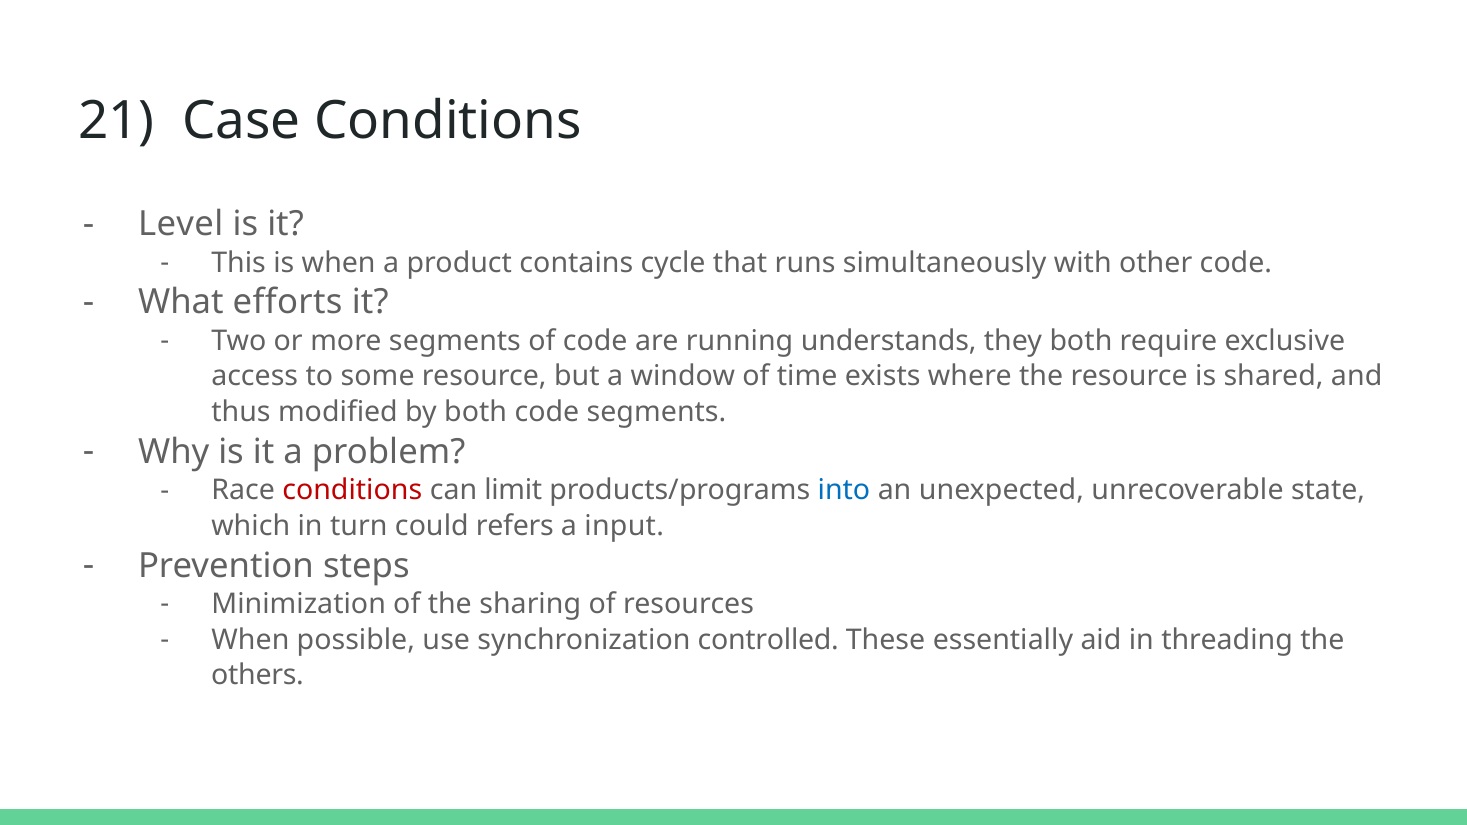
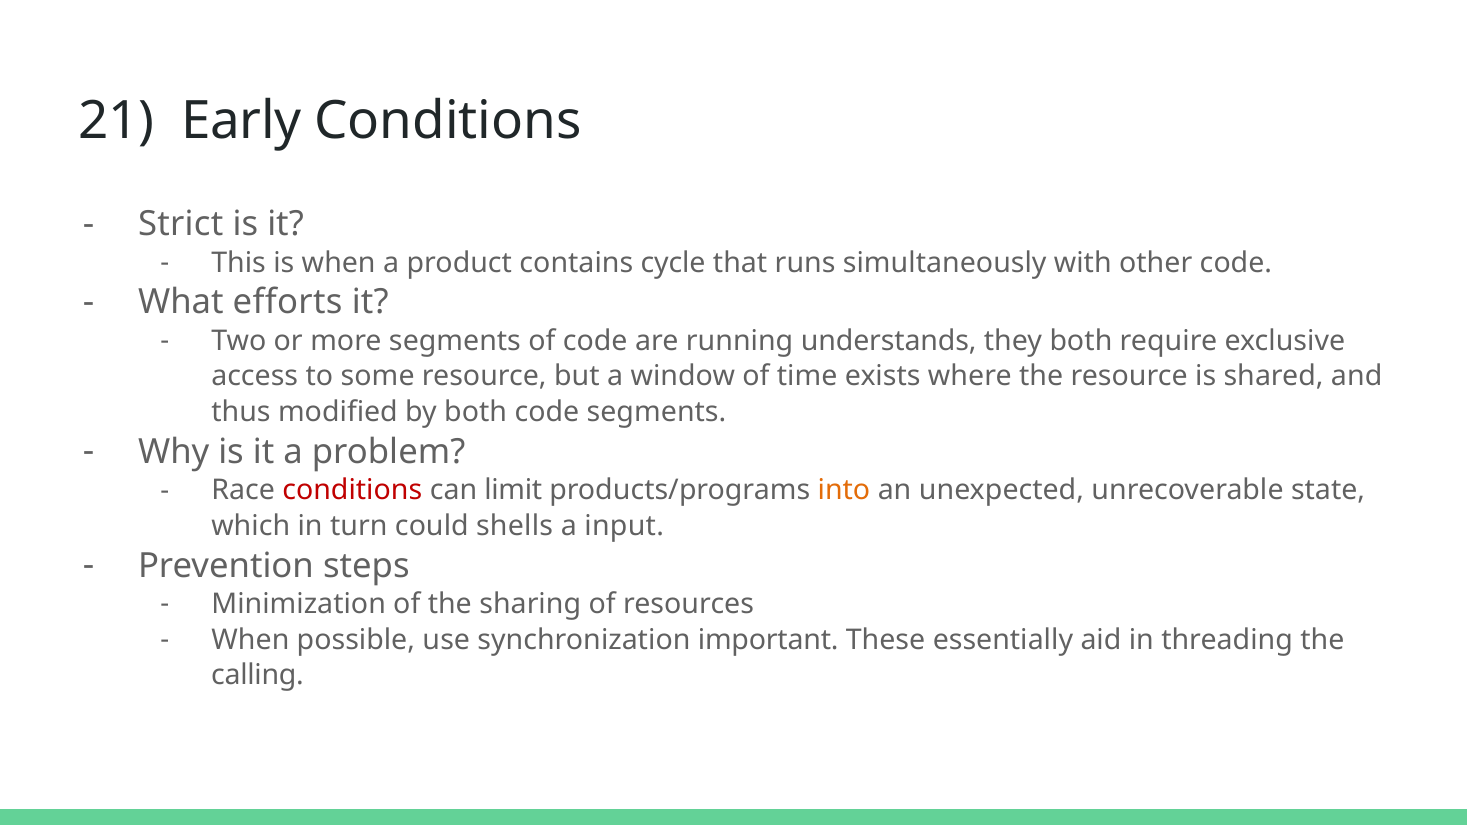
Case: Case -> Early
Level: Level -> Strict
into colour: blue -> orange
refers: refers -> shells
controlled: controlled -> important
others: others -> calling
